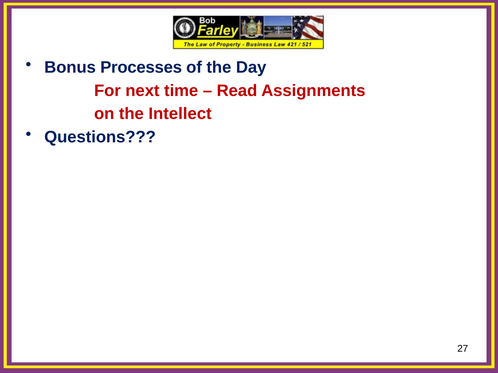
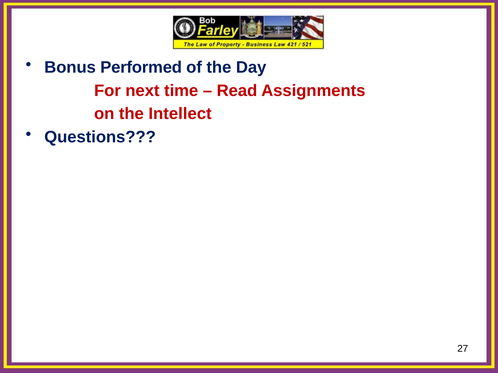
Processes: Processes -> Performed
